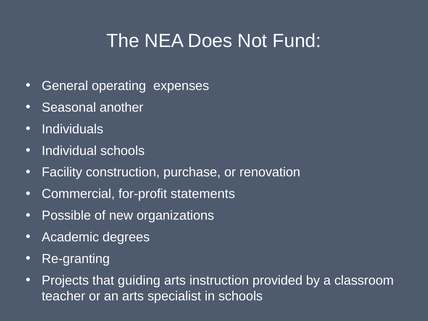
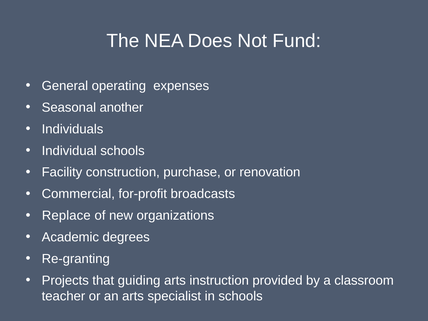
statements: statements -> broadcasts
Possible: Possible -> Replace
